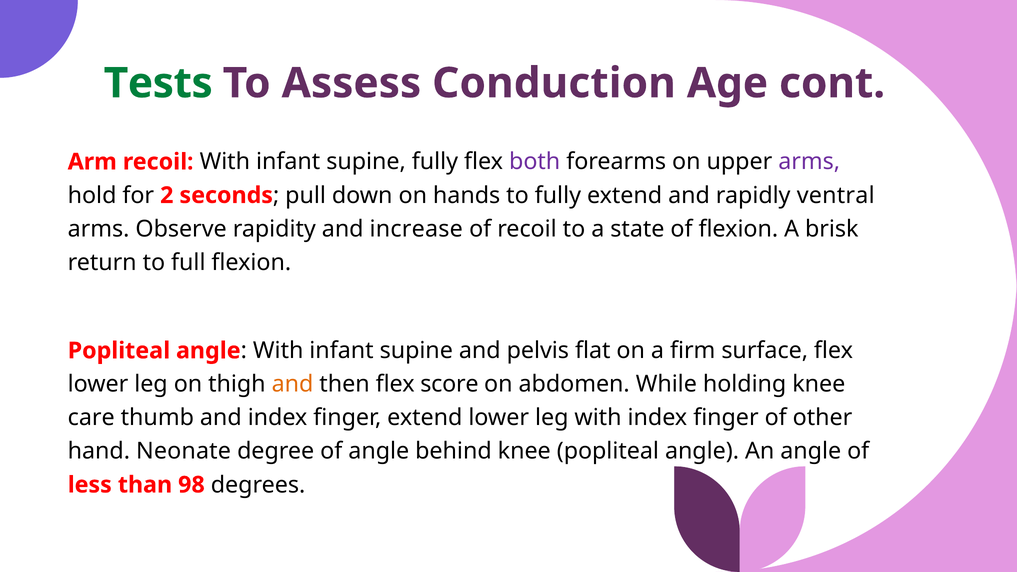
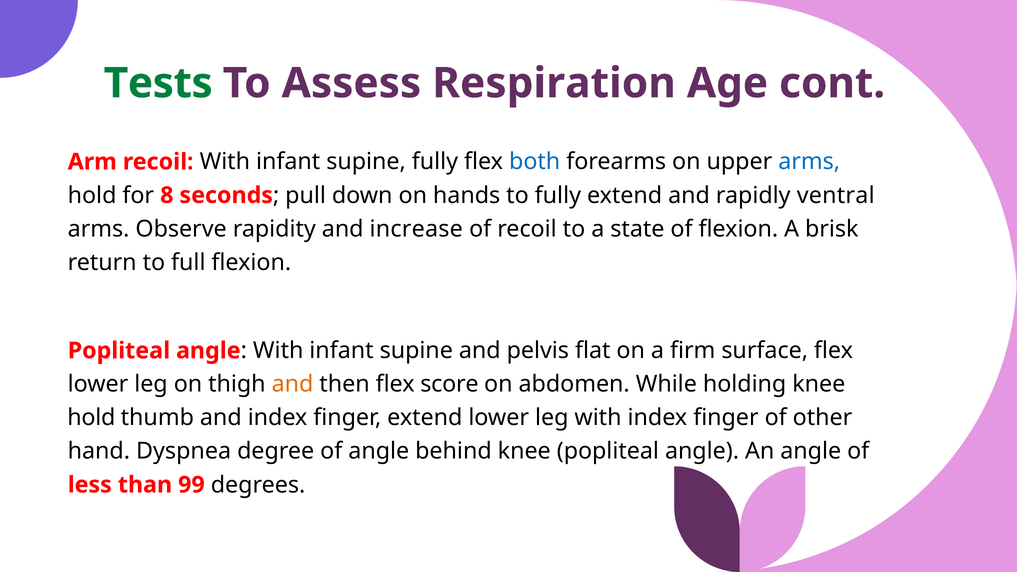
Conduction: Conduction -> Respiration
both colour: purple -> blue
arms at (809, 162) colour: purple -> blue
2: 2 -> 8
care at (91, 418): care -> hold
Neonate: Neonate -> Dyspnea
98: 98 -> 99
